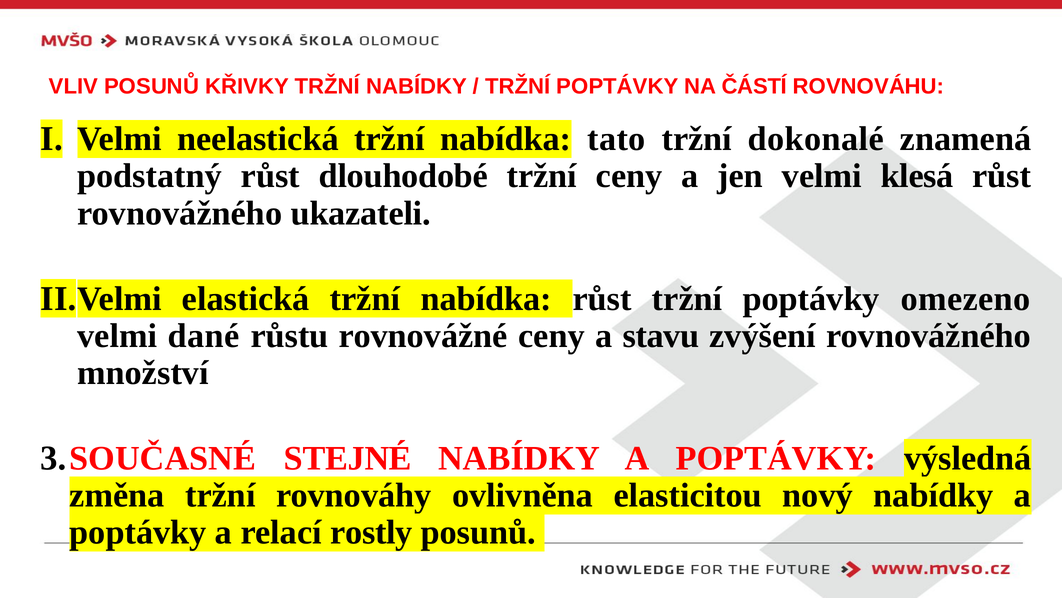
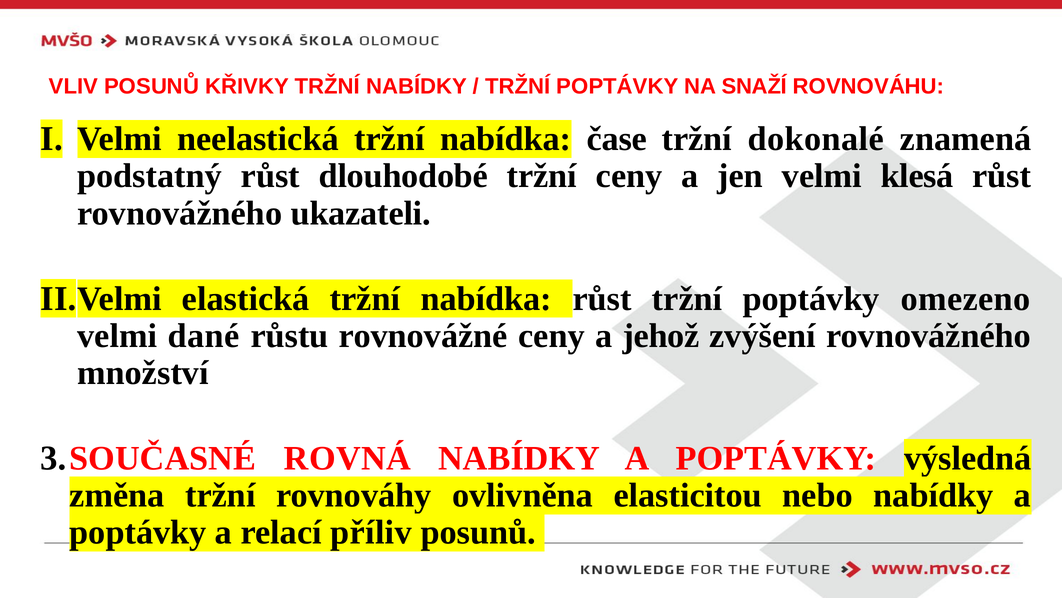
ČÁSTÍ: ČÁSTÍ -> SNAŽÍ
tato: tato -> čase
stavu: stavu -> jehož
STEJNÉ: STEJNÉ -> ROVNÁ
nový: nový -> nebo
rostly: rostly -> příliv
